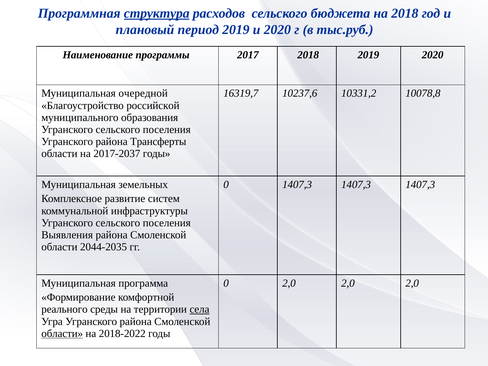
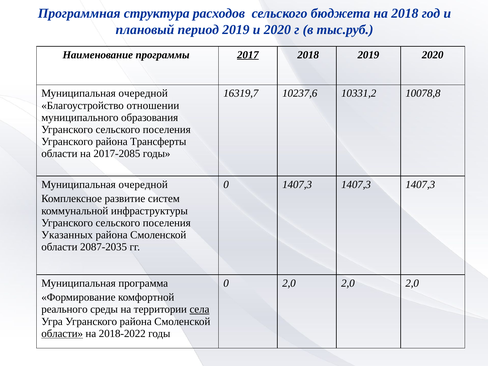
структура underline: present -> none
2017 underline: none -> present
российской: российской -> отношении
2017-2037: 2017-2037 -> 2017-2085
земельных at (143, 185): земельных -> очередной
Выявления: Выявления -> Указанных
2044-2035: 2044-2035 -> 2087-2035
